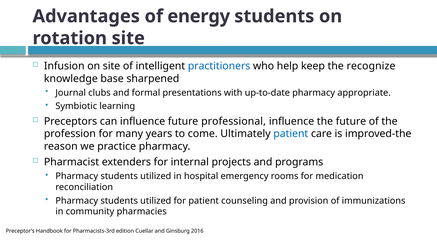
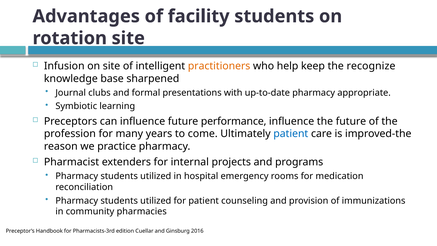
energy: energy -> facility
practitioners colour: blue -> orange
professional: professional -> performance
